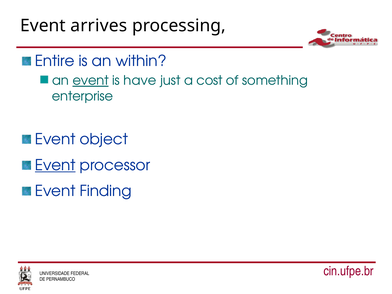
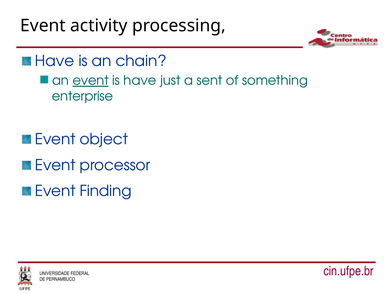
arrives: arrives -> activity
Entire at (55, 61): Entire -> Have
within: within -> chain
cost: cost -> sent
Event at (55, 165) underline: present -> none
